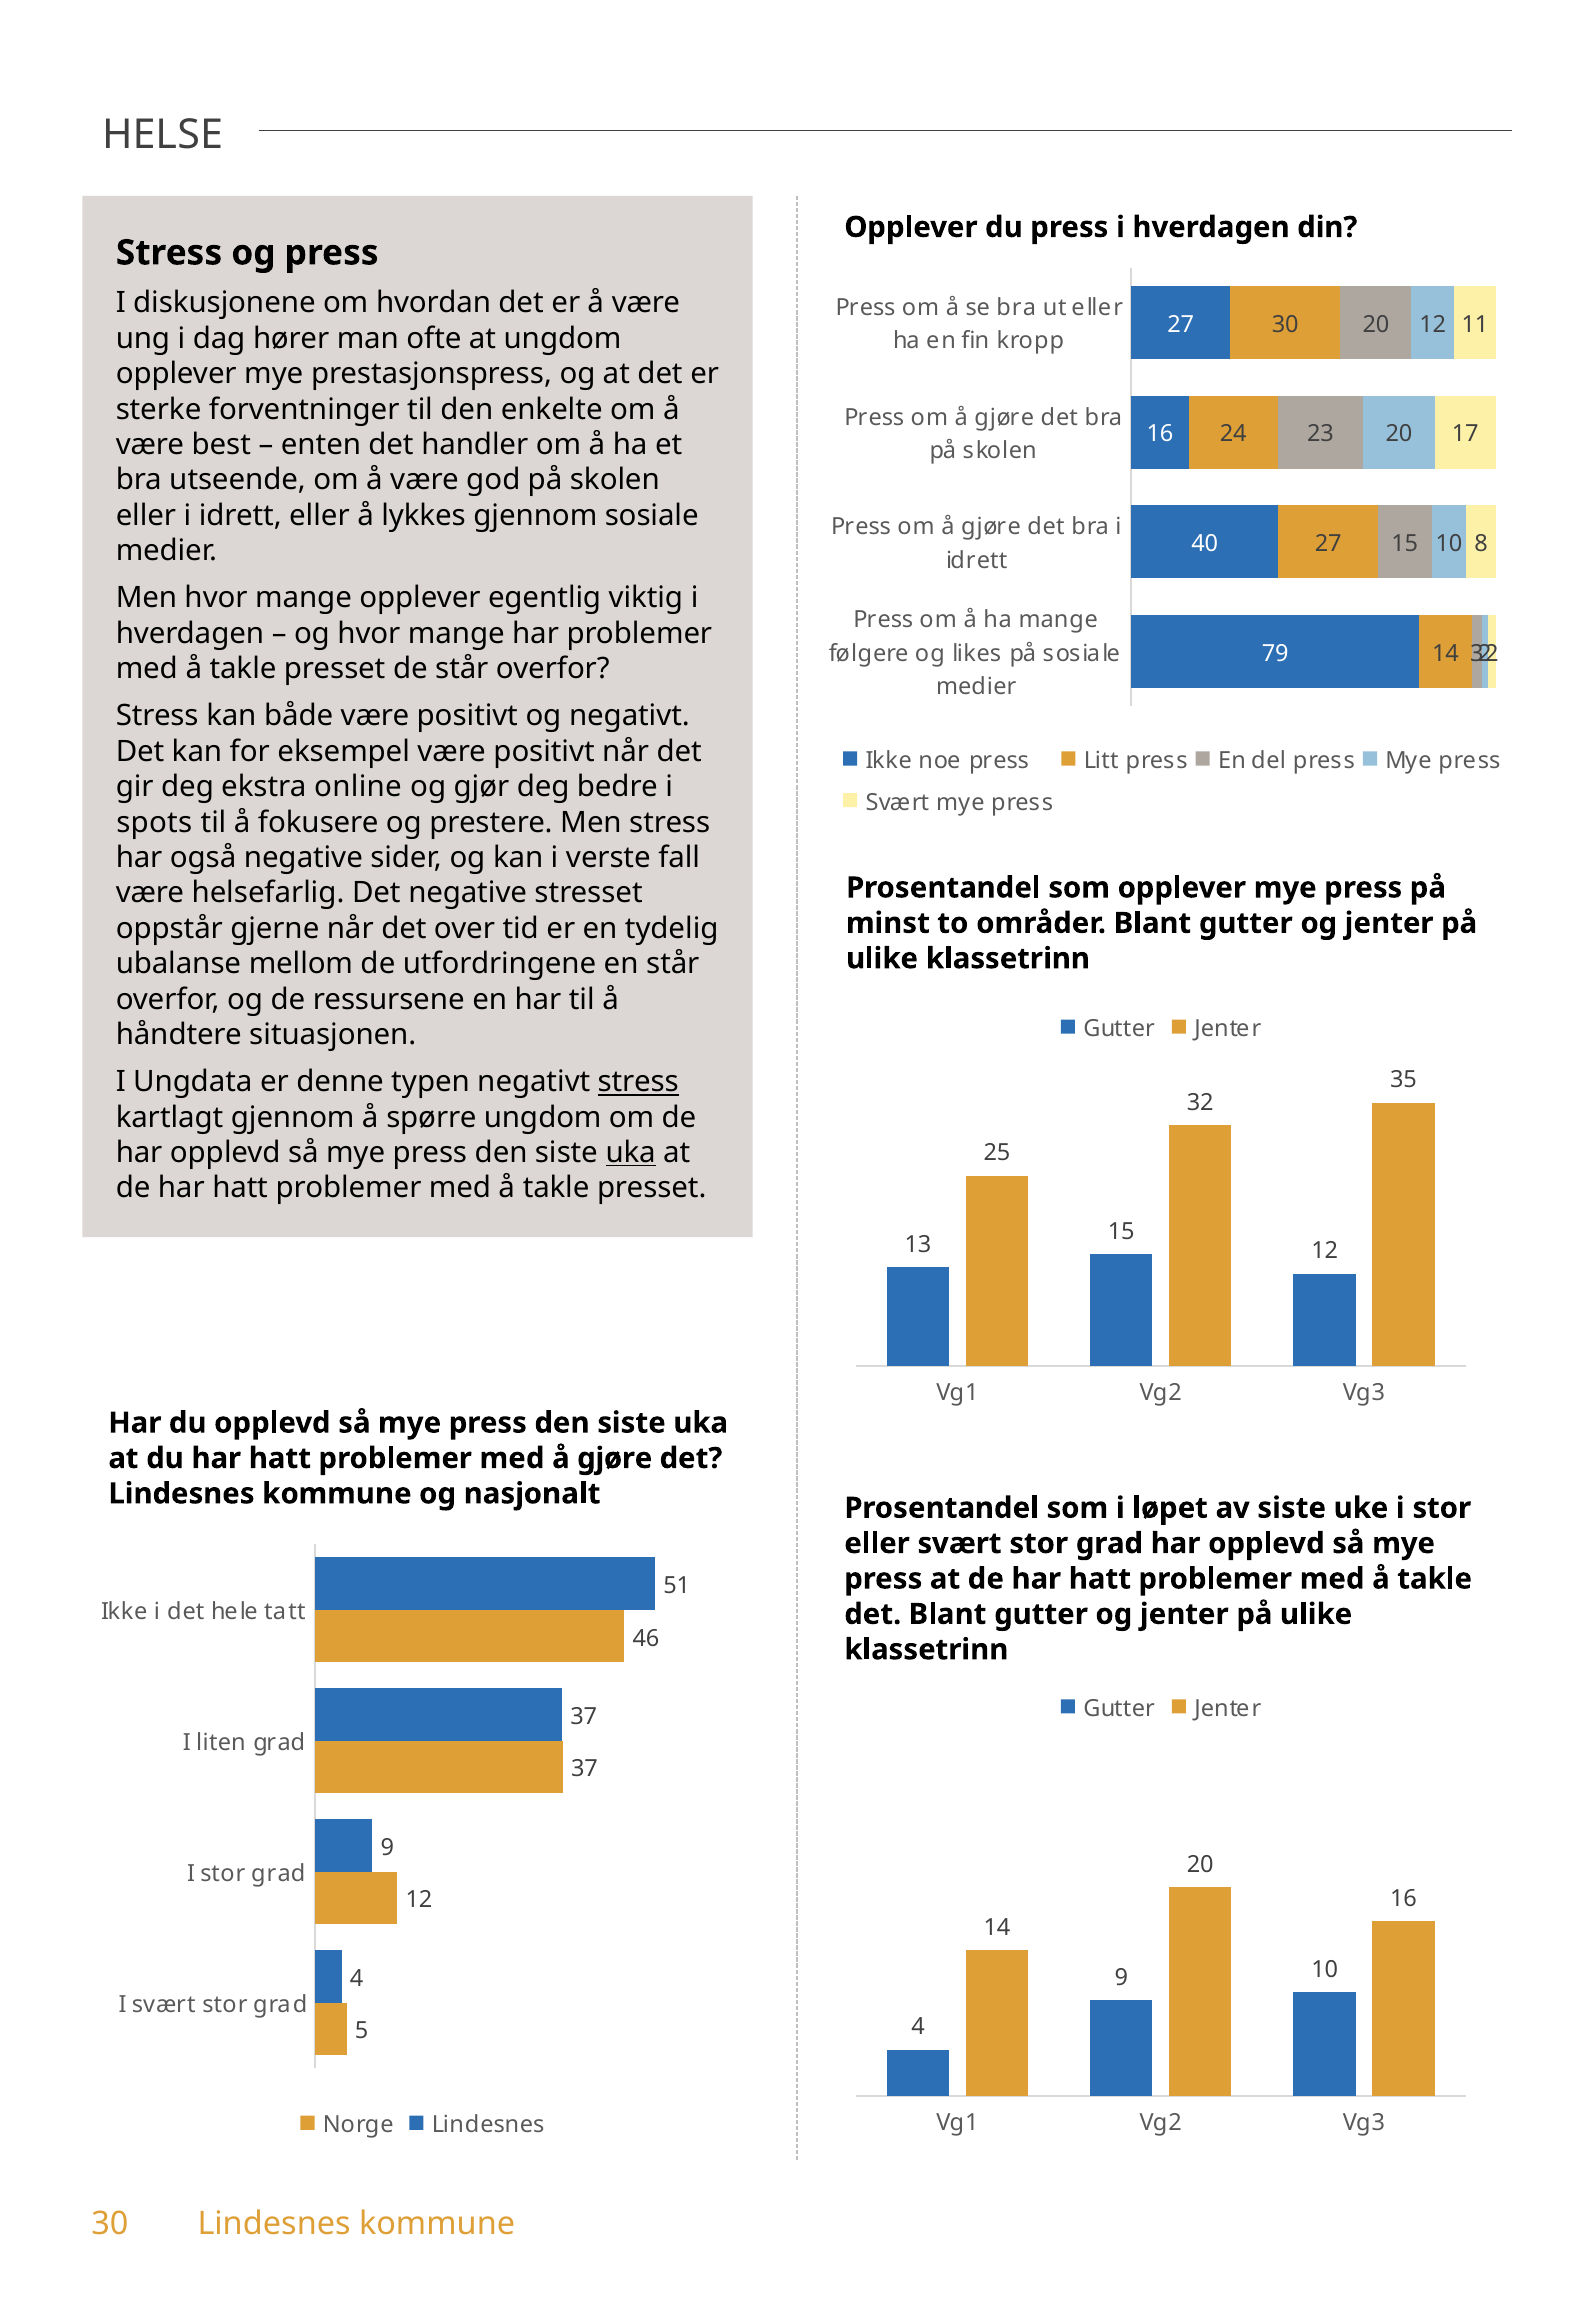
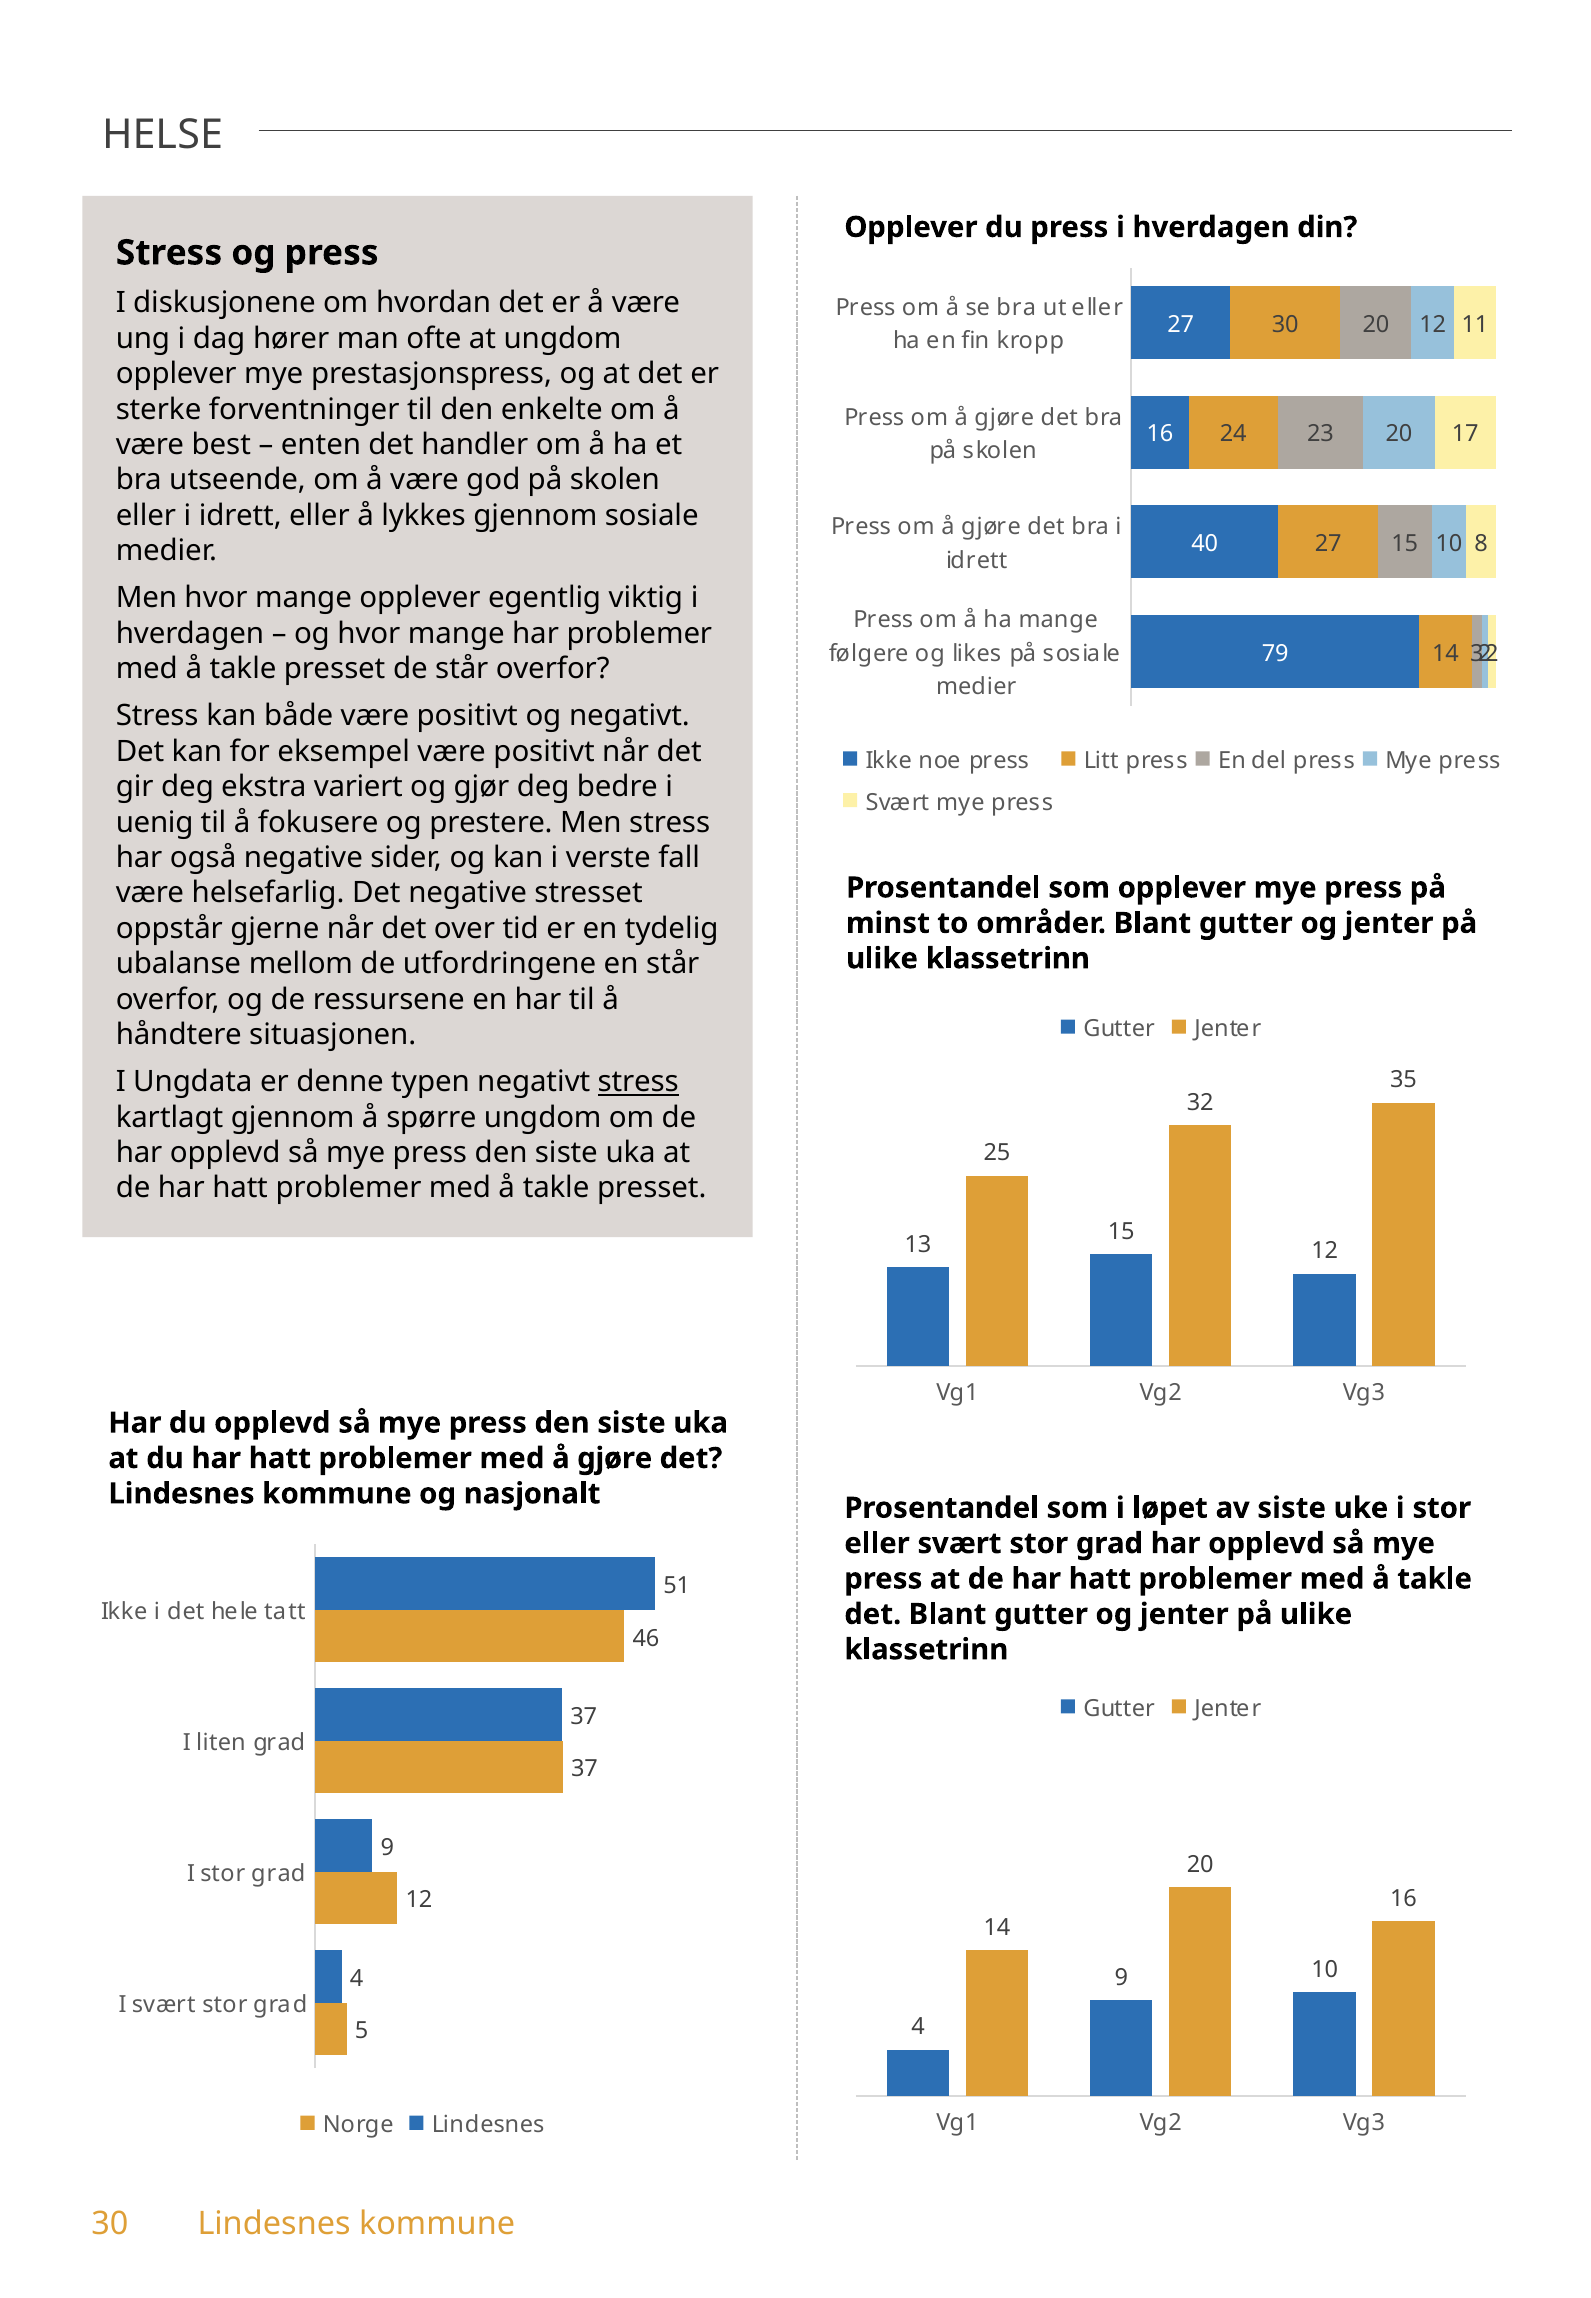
online: online -> variert
spots: spots -> uenig
uka at (631, 1153) underline: present -> none
